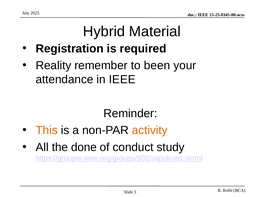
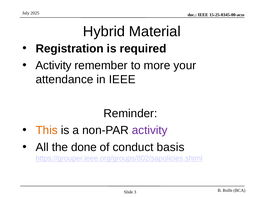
Reality at (53, 65): Reality -> Activity
been: been -> more
activity at (150, 130) colour: orange -> purple
study: study -> basis
